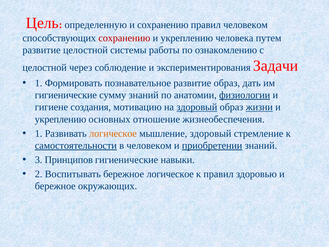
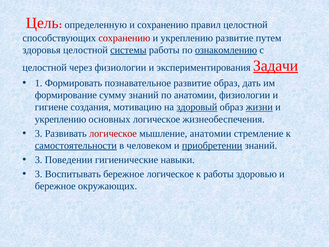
правил человеком: человеком -> целостной
укреплению человека: человека -> развитие
развитие at (42, 50): развитие -> здоровья
системы underline: none -> present
ознакомлению underline: none -> present
через соблюдение: соблюдение -> физиологии
Задачи underline: none -> present
гигиенические at (66, 95): гигиенические -> формирование
физиологии at (245, 95) underline: present -> none
основных отношение: отношение -> логическое
1 at (39, 133): 1 -> 3
логическое at (113, 133) colour: orange -> red
мышление здоровый: здоровый -> анатомии
Принципов: Принципов -> Поведении
2 at (39, 174): 2 -> 3
к правил: правил -> работы
